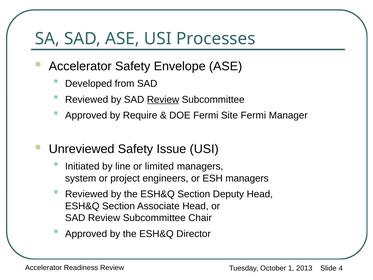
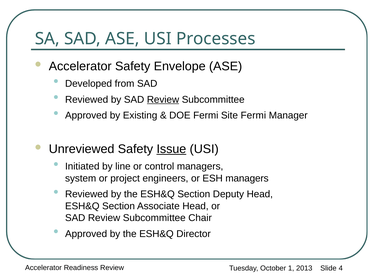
Require: Require -> Existing
Issue underline: none -> present
limited: limited -> control
